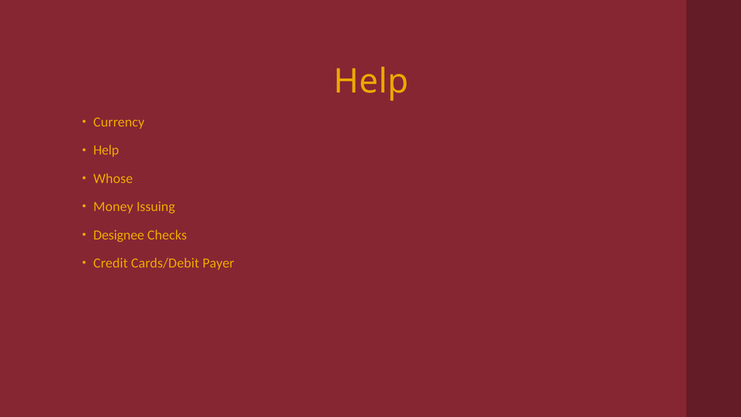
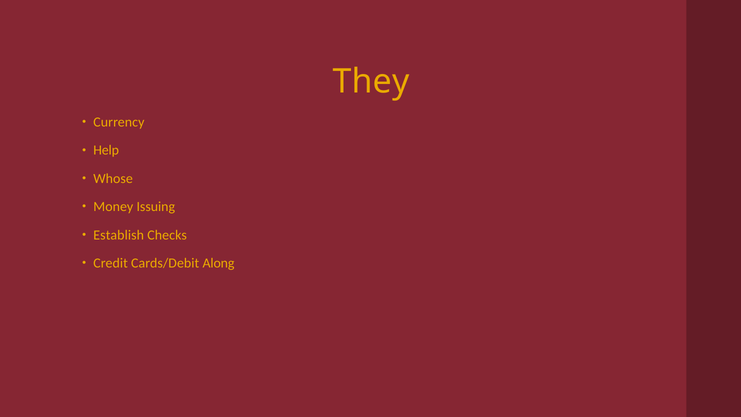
Help at (371, 81): Help -> They
Designee: Designee -> Establish
Payer: Payer -> Along
